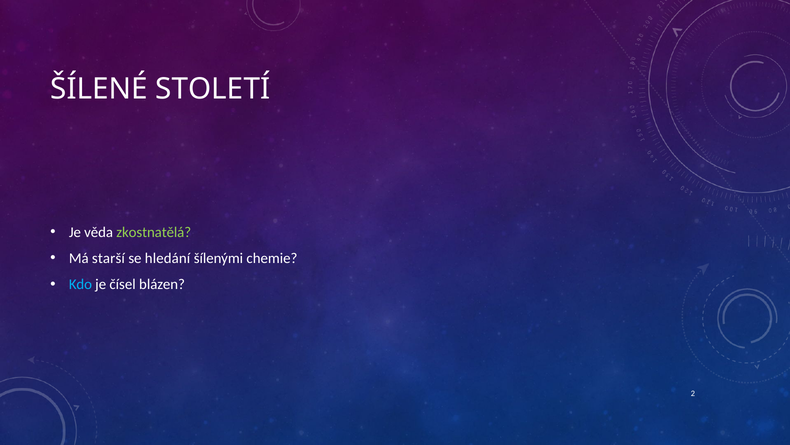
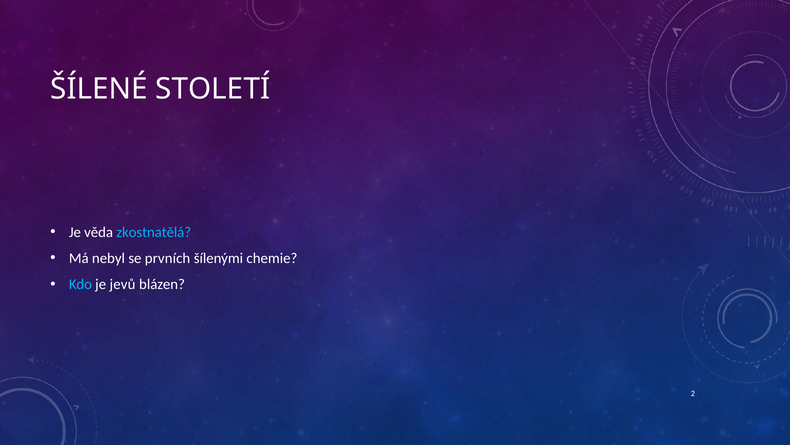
zkostnatělá colour: light green -> light blue
starší: starší -> nebyl
hledání: hledání -> prvních
čísel: čísel -> jevů
